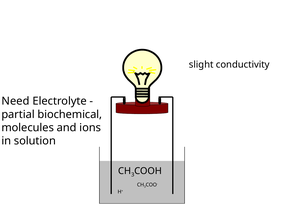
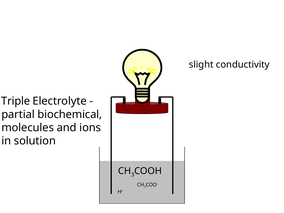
Need: Need -> Triple
